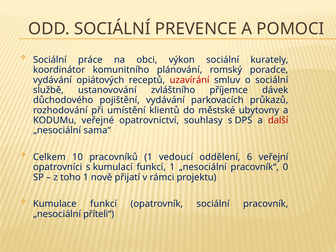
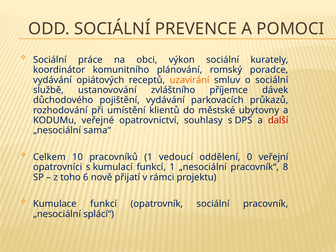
uzavírání colour: red -> orange
6: 6 -> 0
0: 0 -> 8
toho 1: 1 -> 6
příteli“: příteli“ -> splácí“
